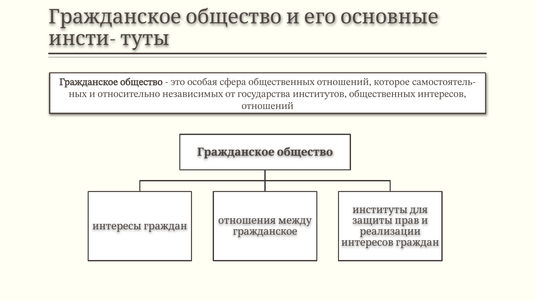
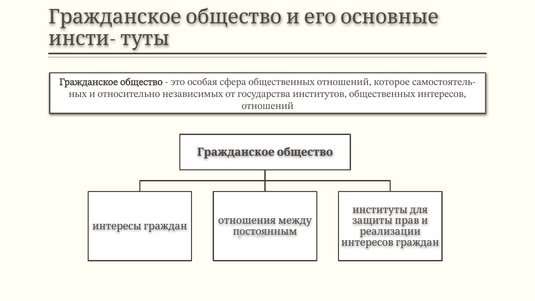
гражданское at (265, 231): гражданское -> постоянным
